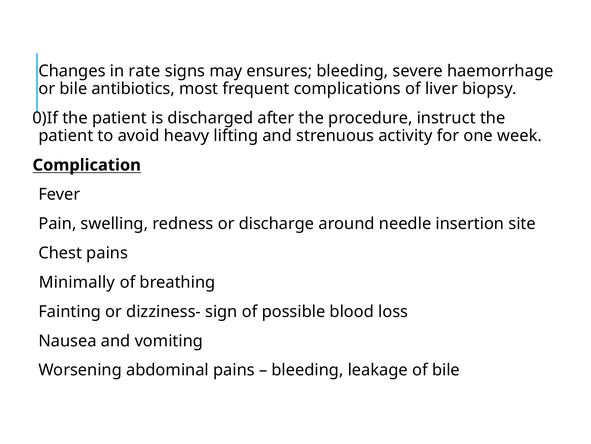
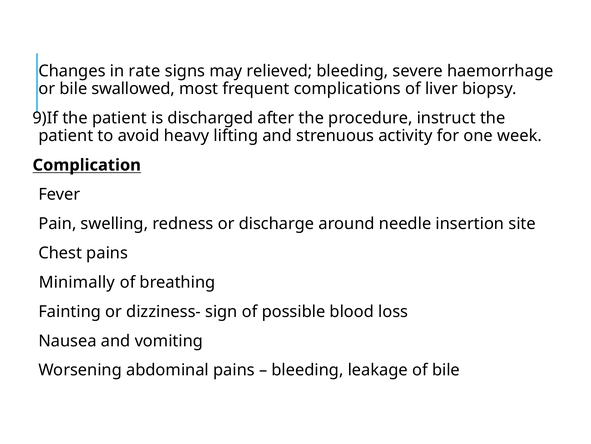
ensures: ensures -> relieved
antibiotics: antibiotics -> swallowed
0)If: 0)If -> 9)If
